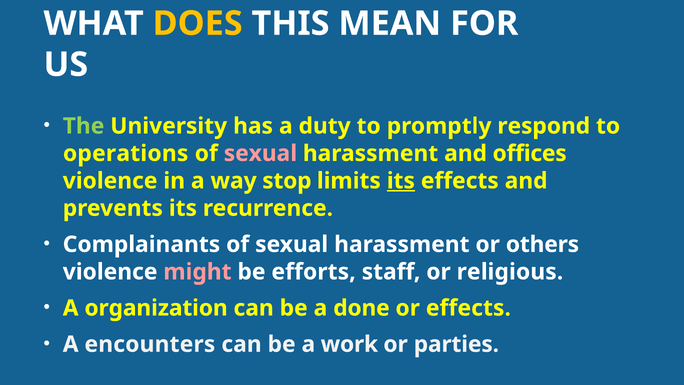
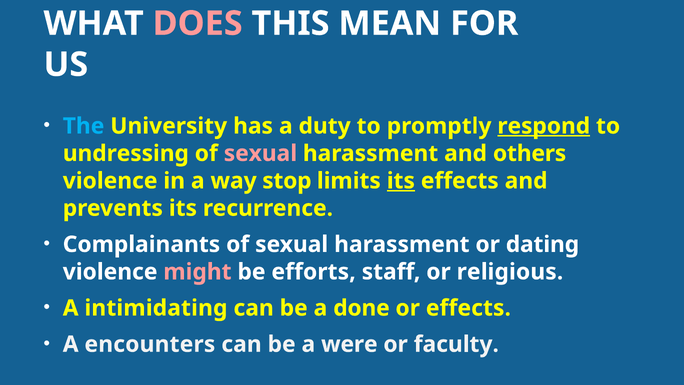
DOES colour: yellow -> pink
The colour: light green -> light blue
respond underline: none -> present
operations: operations -> undressing
offices: offices -> others
others: others -> dating
organization: organization -> intimidating
work: work -> were
parties: parties -> faculty
